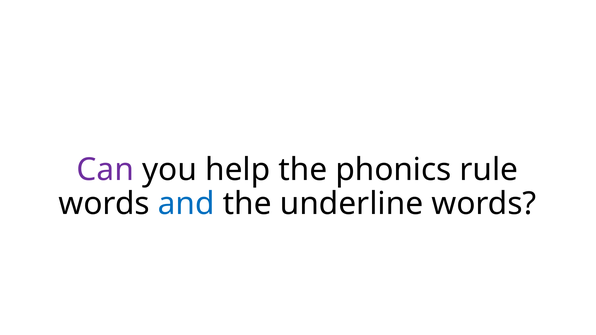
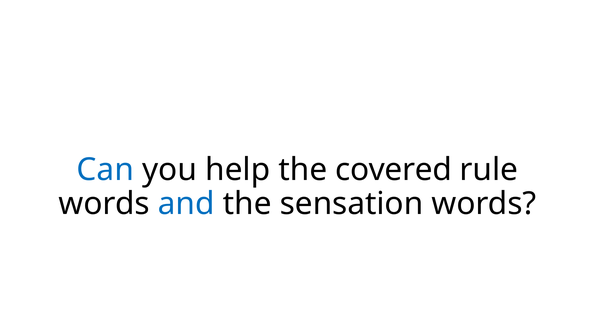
Can colour: purple -> blue
phonics: phonics -> covered
underline: underline -> sensation
